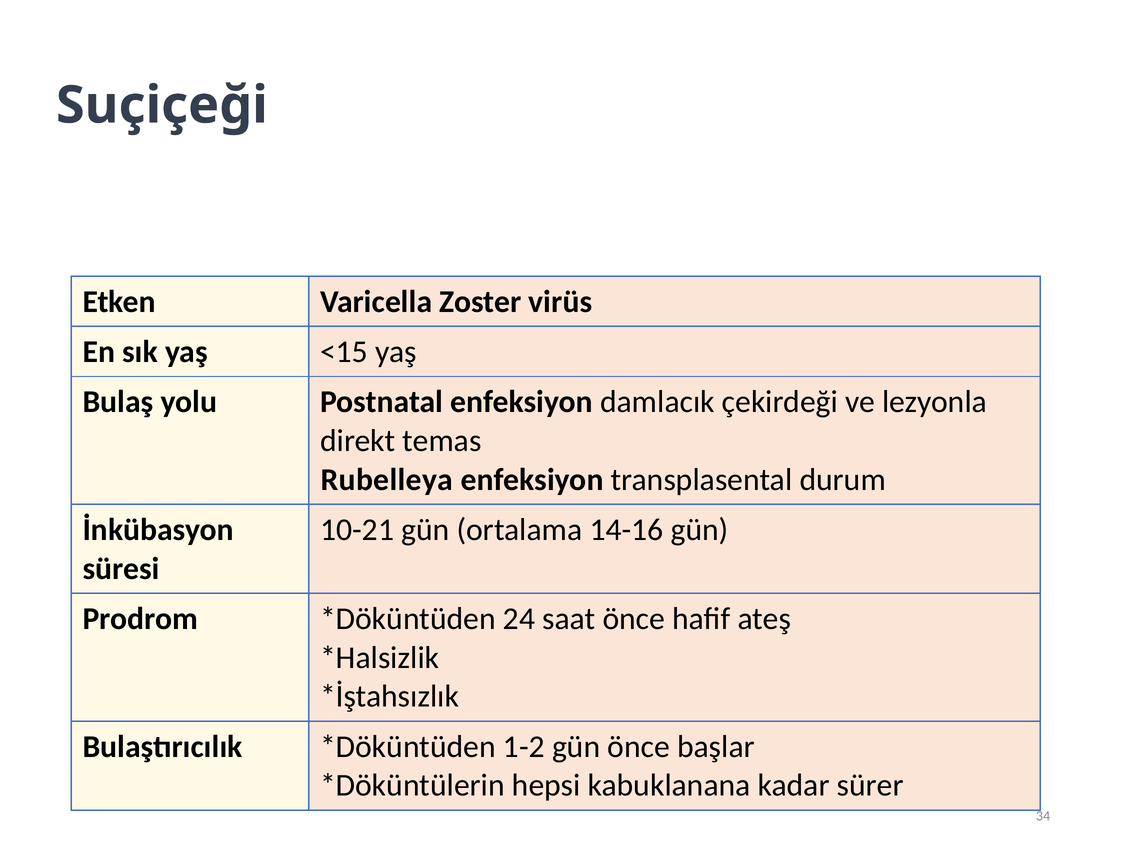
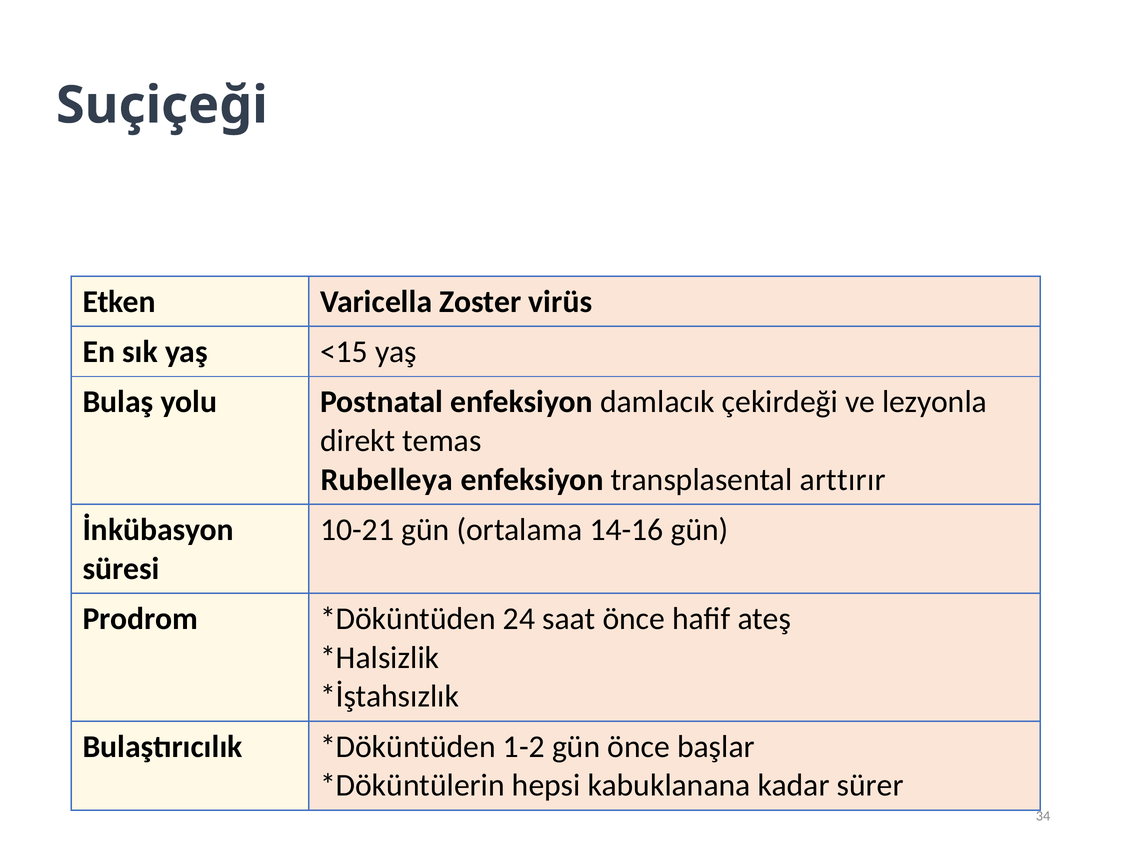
durum: durum -> arttırır
